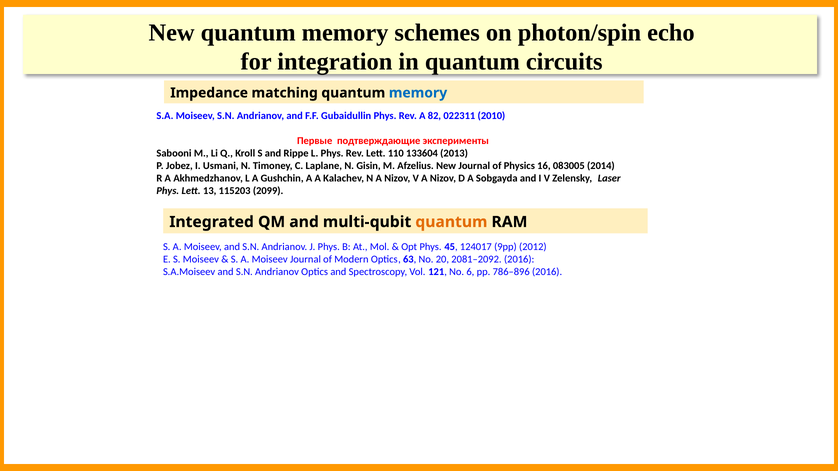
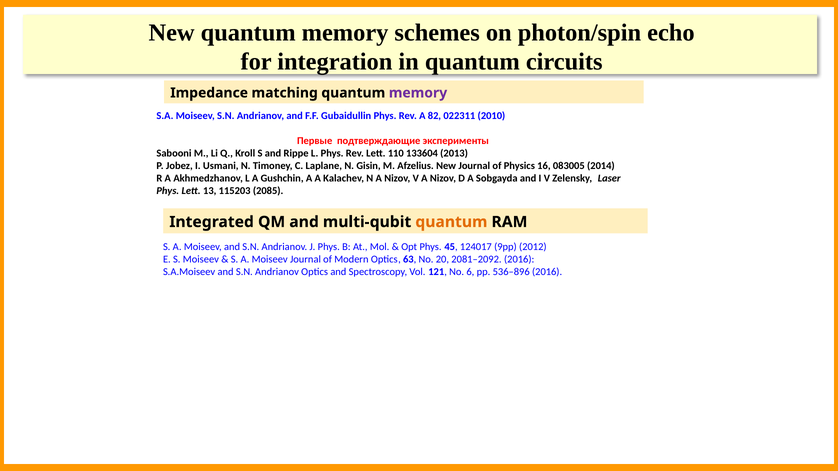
memory at (418, 93) colour: blue -> purple
2099: 2099 -> 2085
786–896: 786–896 -> 536–896
